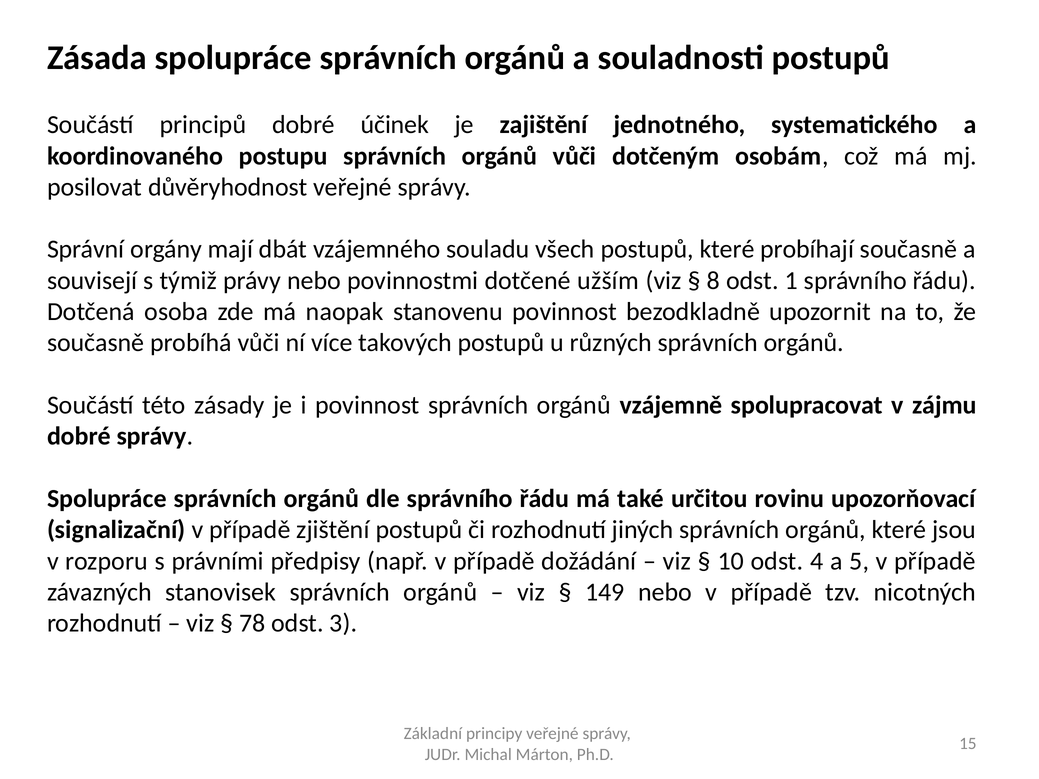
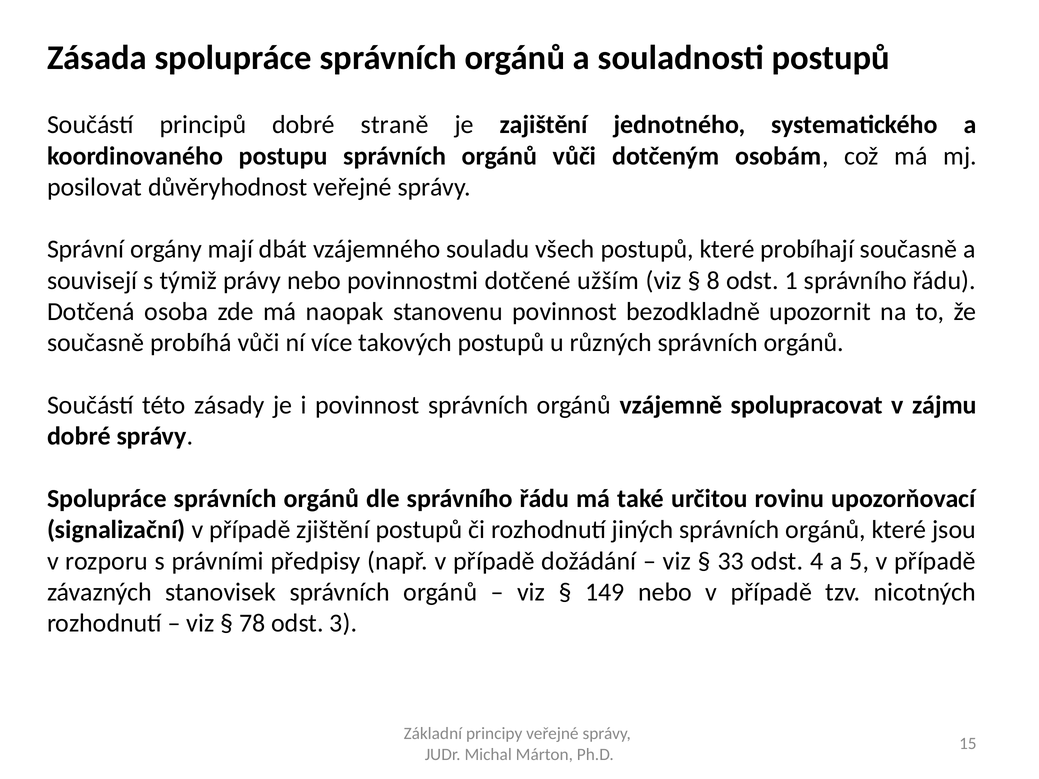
účinek: účinek -> straně
10: 10 -> 33
